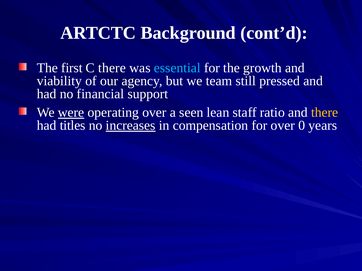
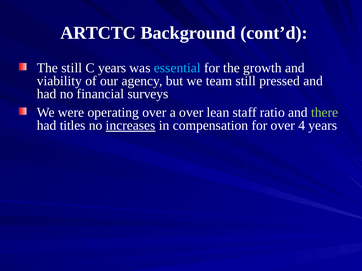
The first: first -> still
C there: there -> years
support: support -> surveys
were underline: present -> none
a seen: seen -> over
there at (325, 113) colour: yellow -> light green
0: 0 -> 4
